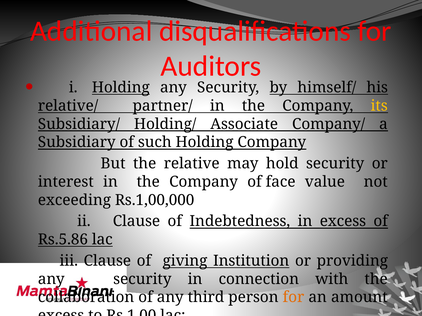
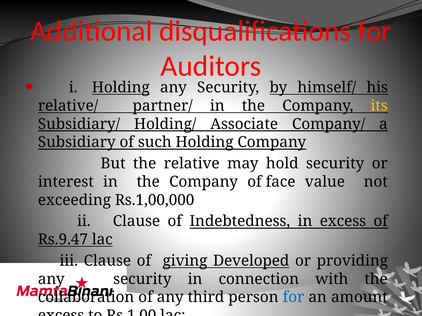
Rs.5.86: Rs.5.86 -> Rs.9.47
Institution: Institution -> Developed
for at (293, 298) colour: orange -> blue
